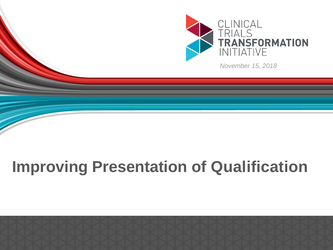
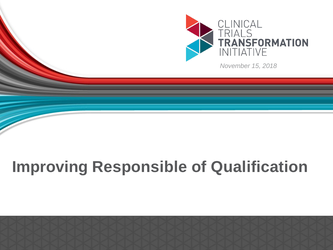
Presentation: Presentation -> Responsible
